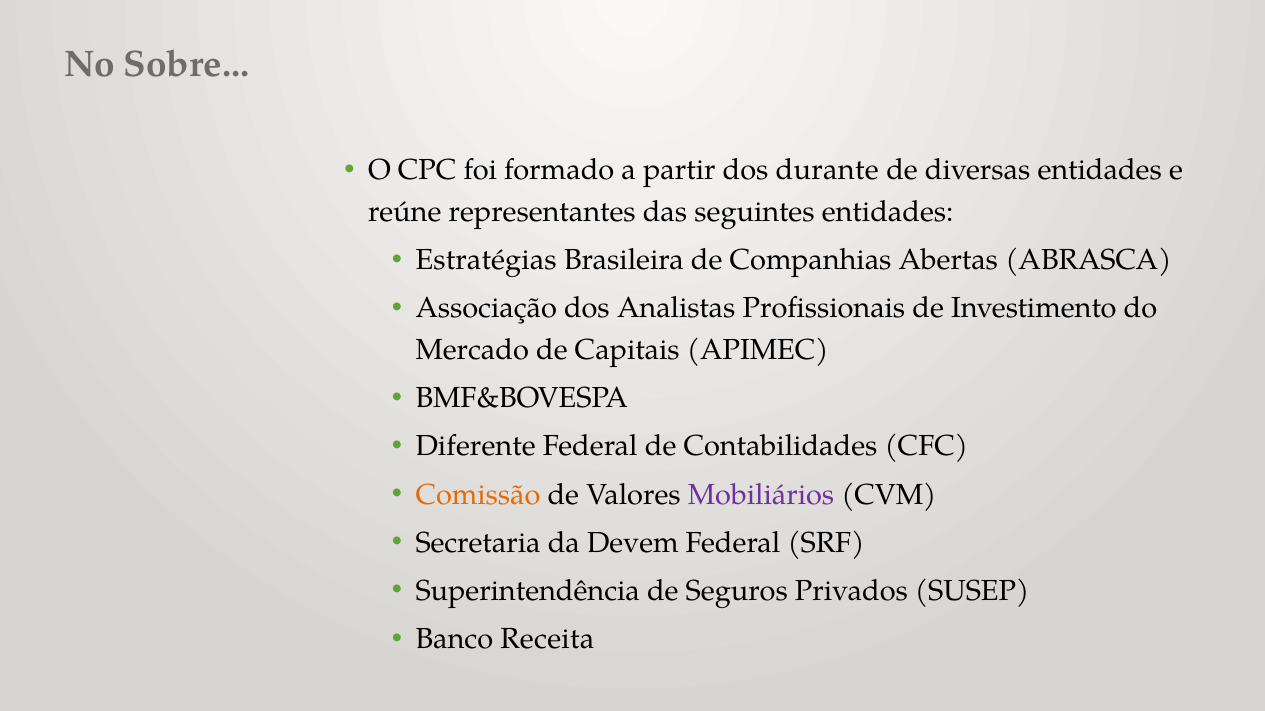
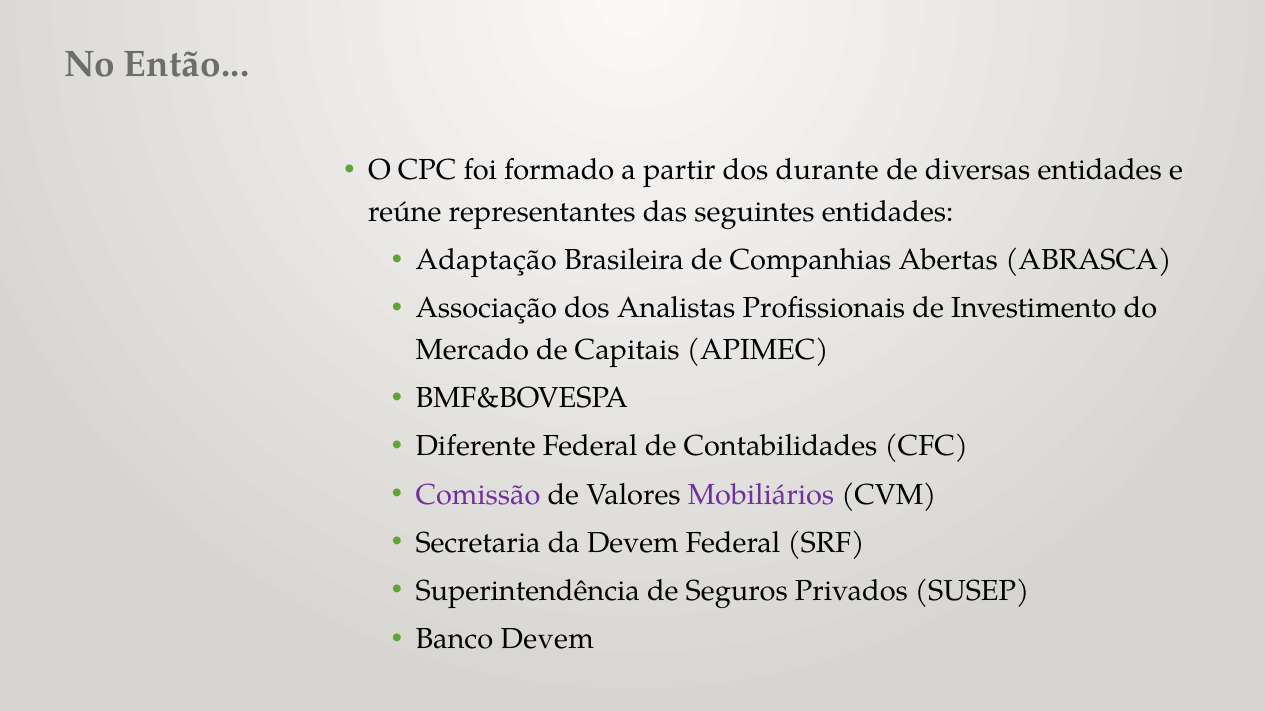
Sobre: Sobre -> Então
Estratégias: Estratégias -> Adaptação
Comissão colour: orange -> purple
Banco Receita: Receita -> Devem
